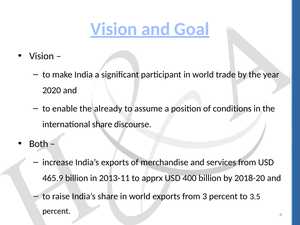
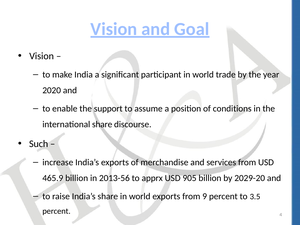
already: already -> support
Both: Both -> Such
2013-11: 2013-11 -> 2013-56
400: 400 -> 905
2018-20: 2018-20 -> 2029-20
3: 3 -> 9
